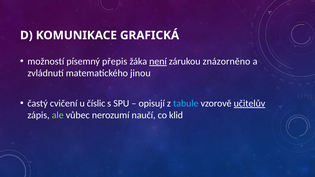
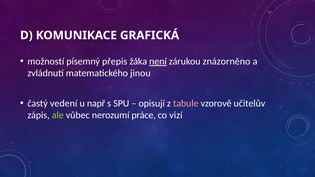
cvičení: cvičení -> vedení
číslic: číslic -> např
tabule colour: light blue -> pink
učitelův underline: present -> none
naučí: naučí -> práce
klid: klid -> vizí
